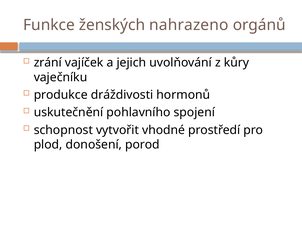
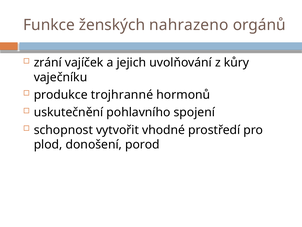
dráždivosti: dráždivosti -> trojhranné
